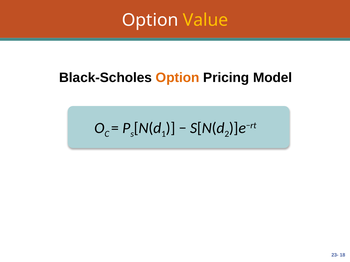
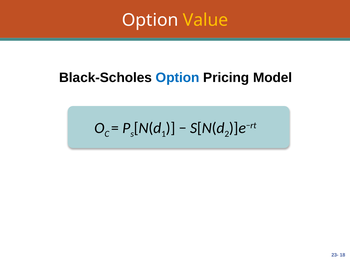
Option at (178, 78) colour: orange -> blue
